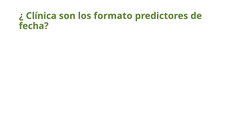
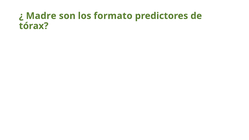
Clínica: Clínica -> Madre
fecha: fecha -> tórax
